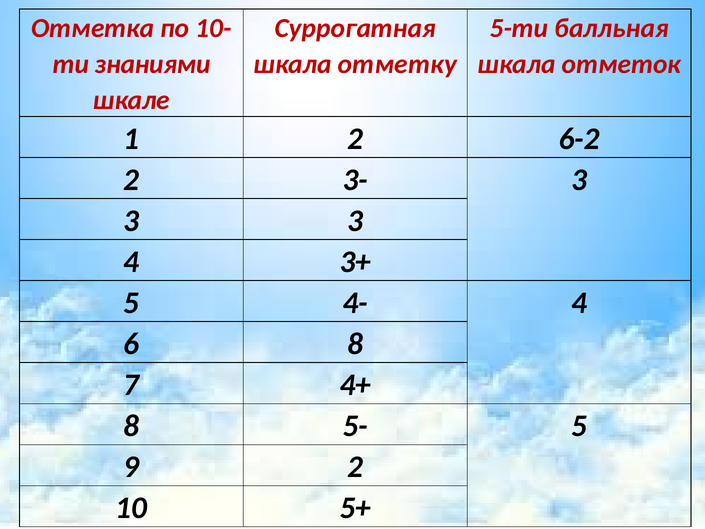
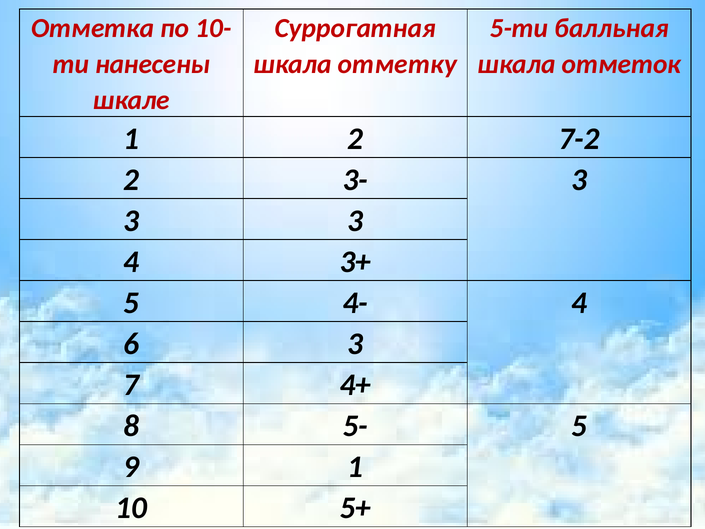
знаниями: знаниями -> нанесены
6-2: 6-2 -> 7-2
6 8: 8 -> 3
9 2: 2 -> 1
